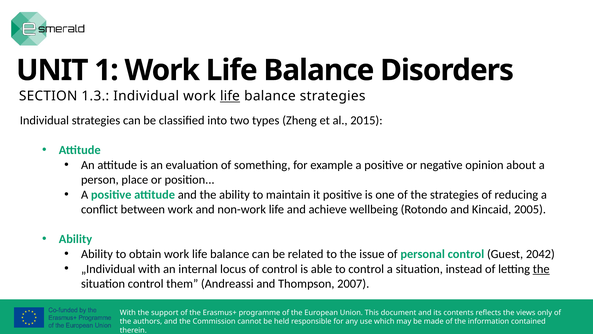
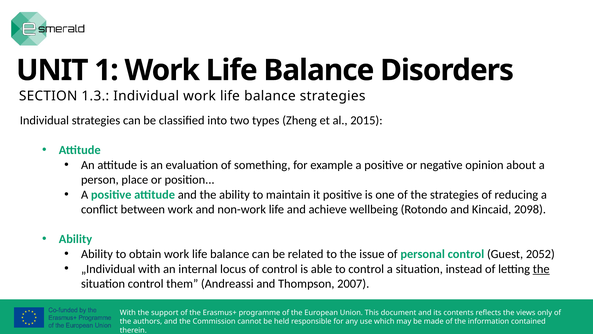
life at (230, 96) underline: present -> none
2005: 2005 -> 2098
2042: 2042 -> 2052
